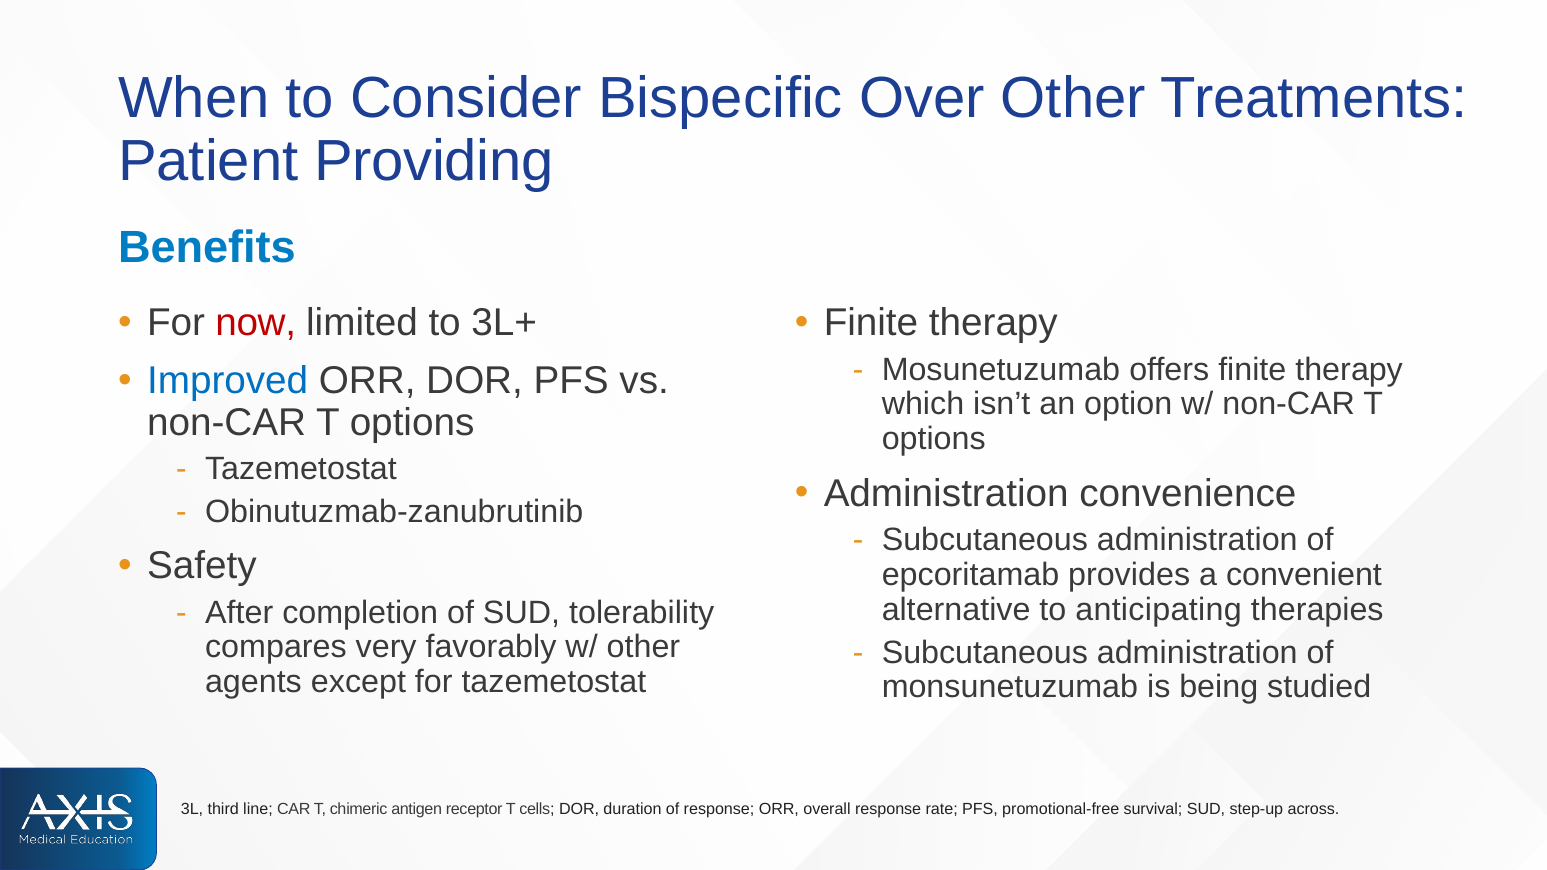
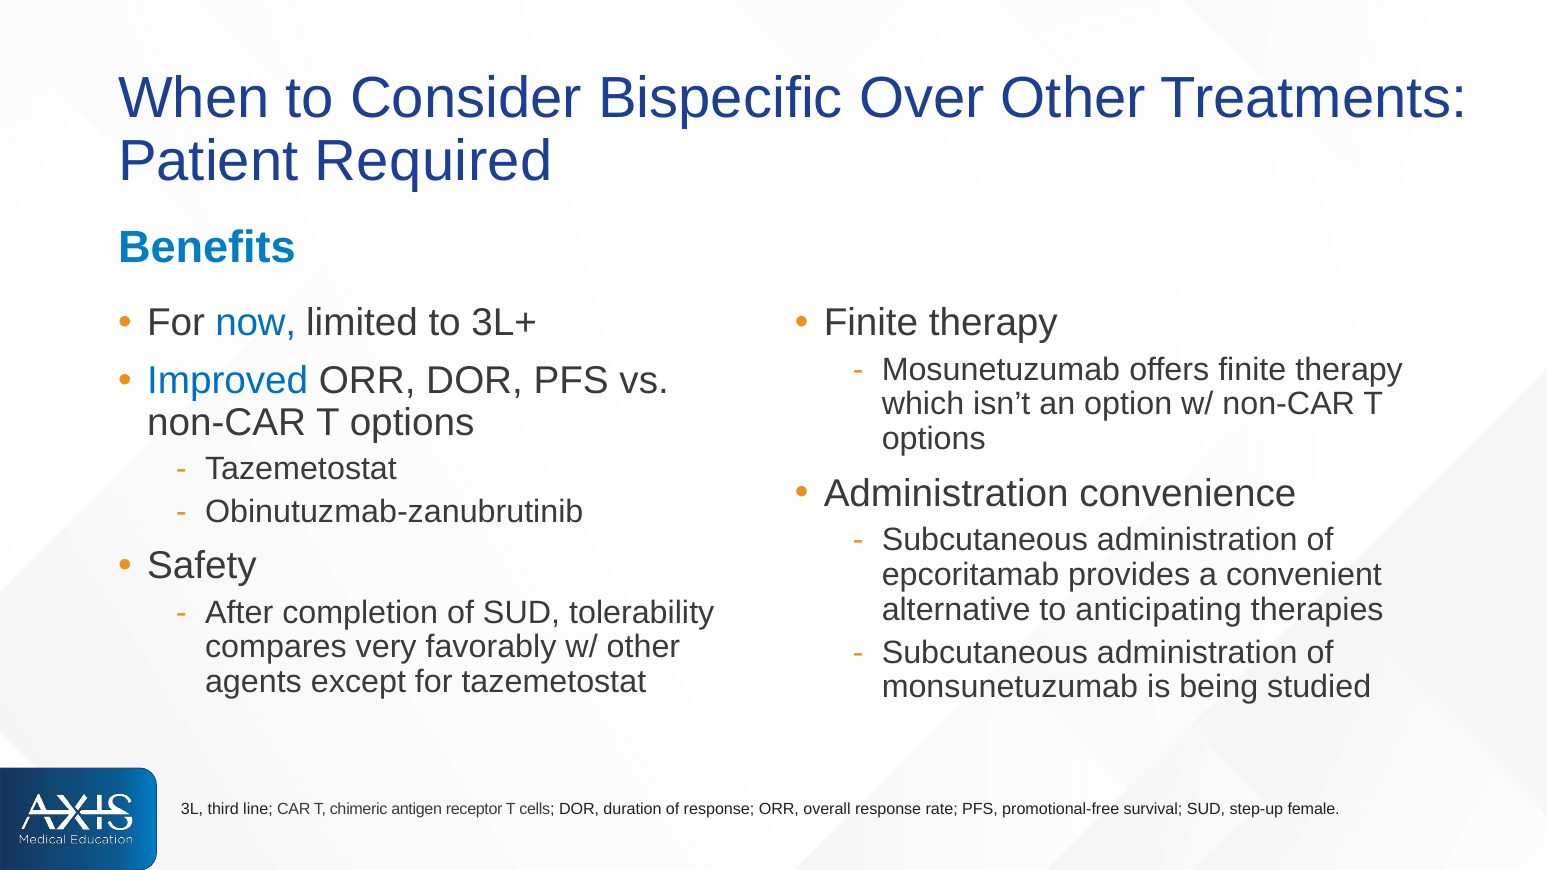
Providing: Providing -> Required
now colour: red -> blue
across: across -> female
